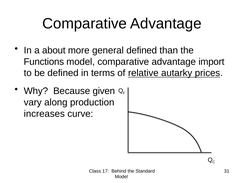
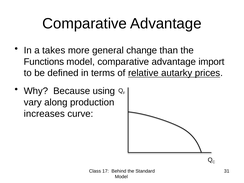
about: about -> takes
general defined: defined -> change
given: given -> using
